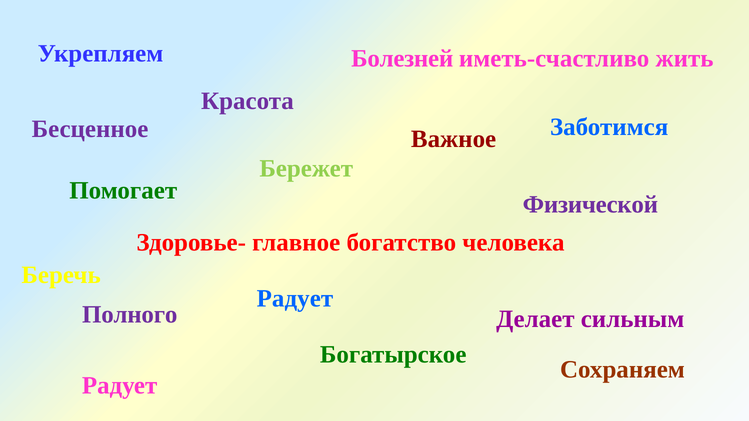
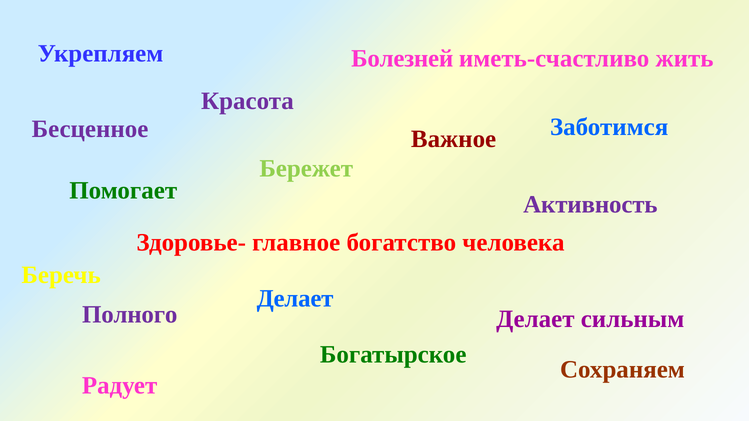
Физической: Физической -> Активность
Радует at (295, 299): Радует -> Делает
